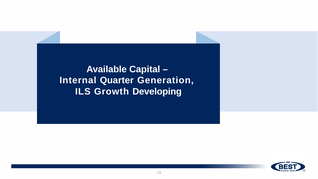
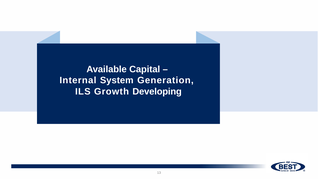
Quarter: Quarter -> System
